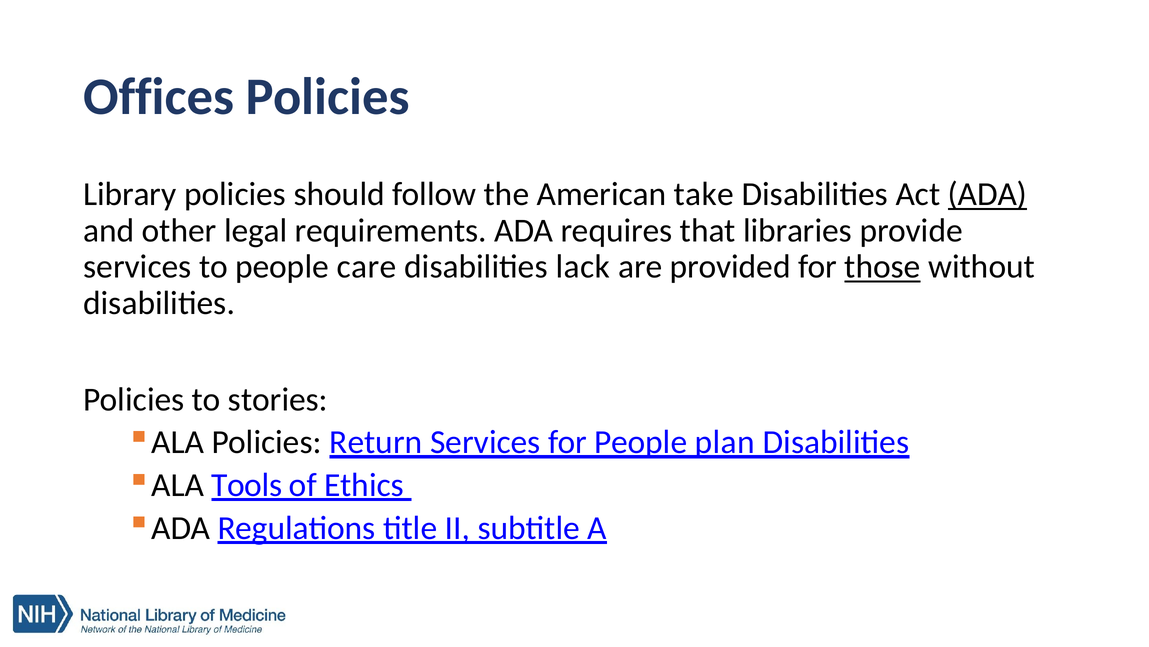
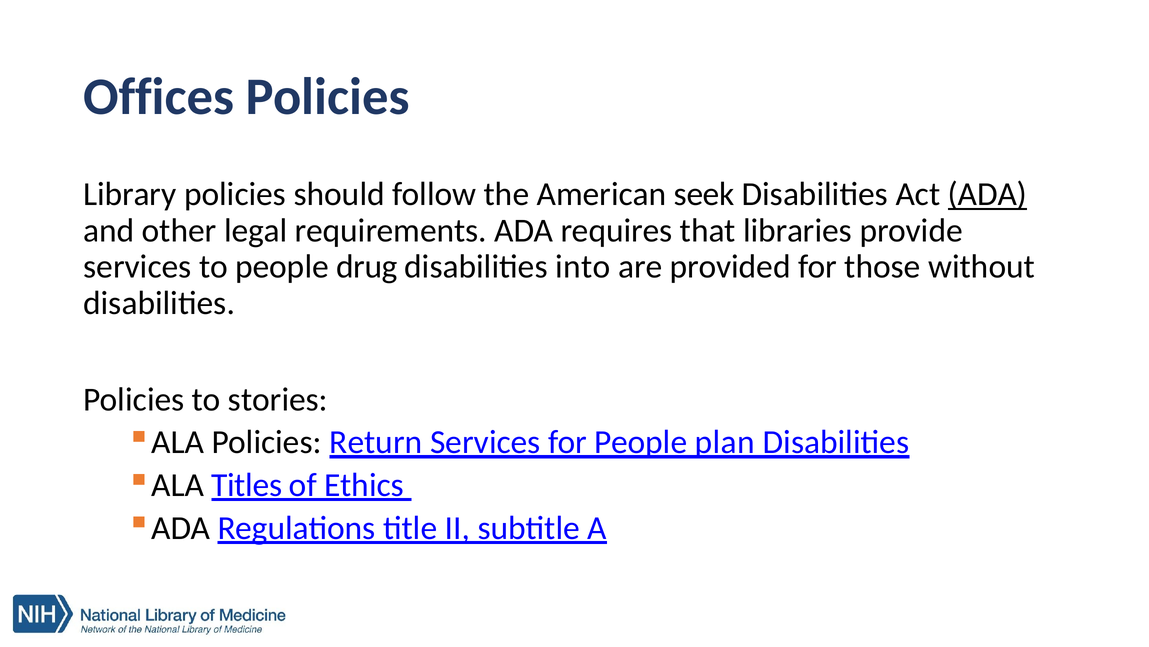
take: take -> seek
care: care -> drug
lack: lack -> into
those underline: present -> none
Tools: Tools -> Titles
